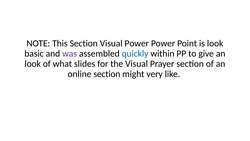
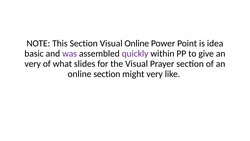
Visual Power: Power -> Online
is look: look -> idea
quickly colour: blue -> purple
look at (33, 64): look -> very
